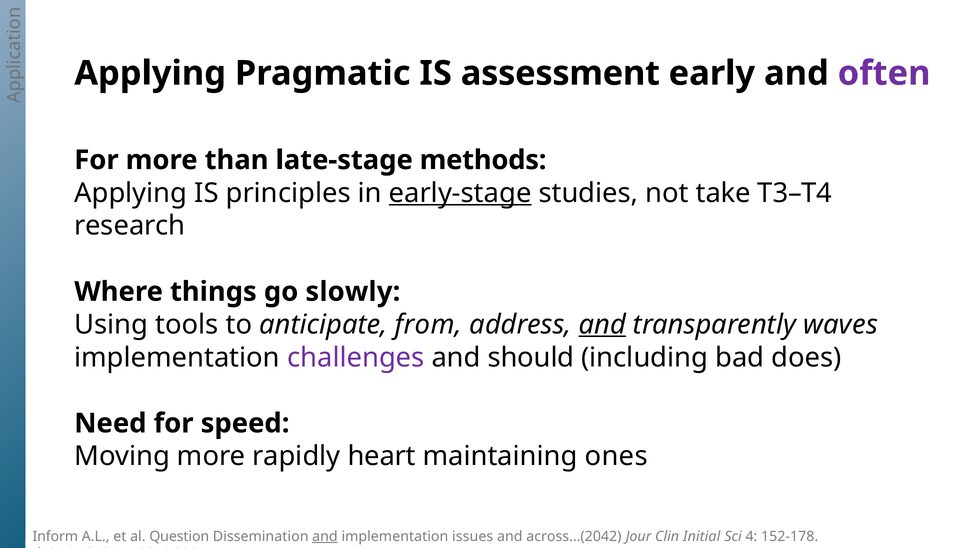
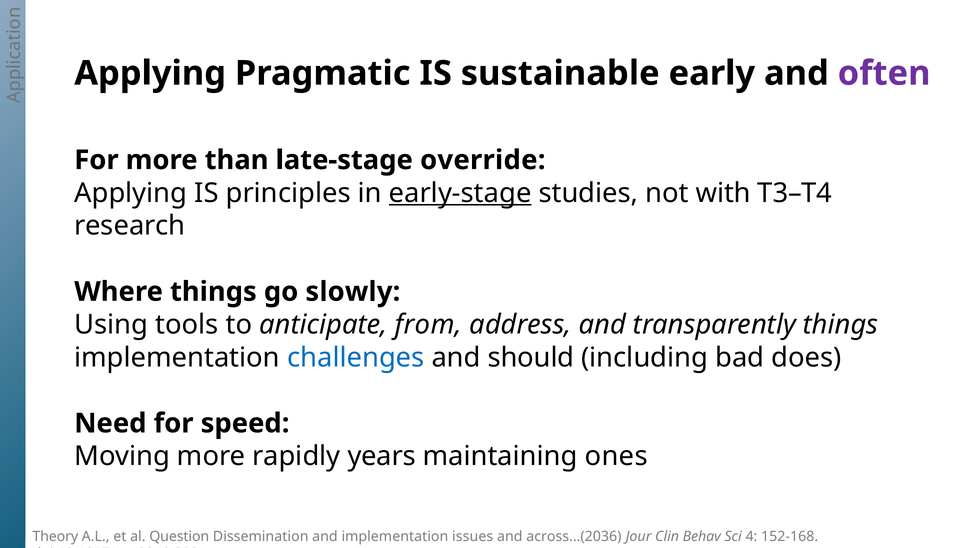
assessment: assessment -> sustainable
methods: methods -> override
take: take -> with
and at (602, 325) underline: present -> none
transparently waves: waves -> things
challenges colour: purple -> blue
heart: heart -> years
Inform: Inform -> Theory
and at (325, 536) underline: present -> none
across...(2042: across...(2042 -> across...(2036
Initial: Initial -> Behav
152-178: 152-178 -> 152-168
